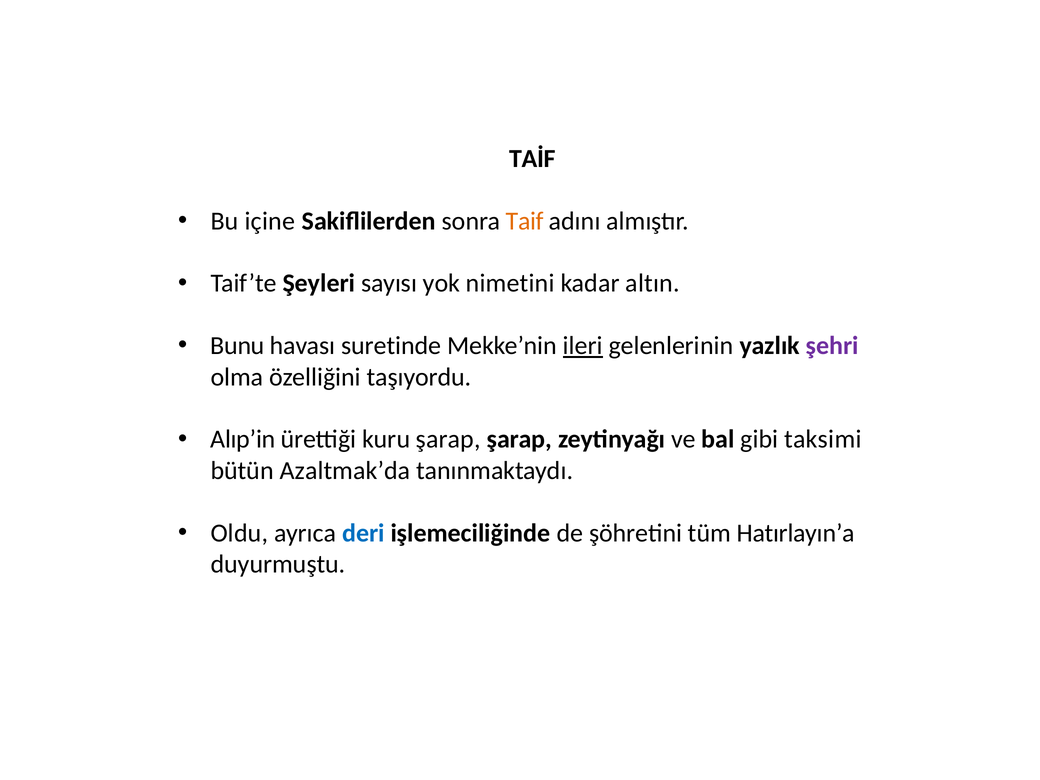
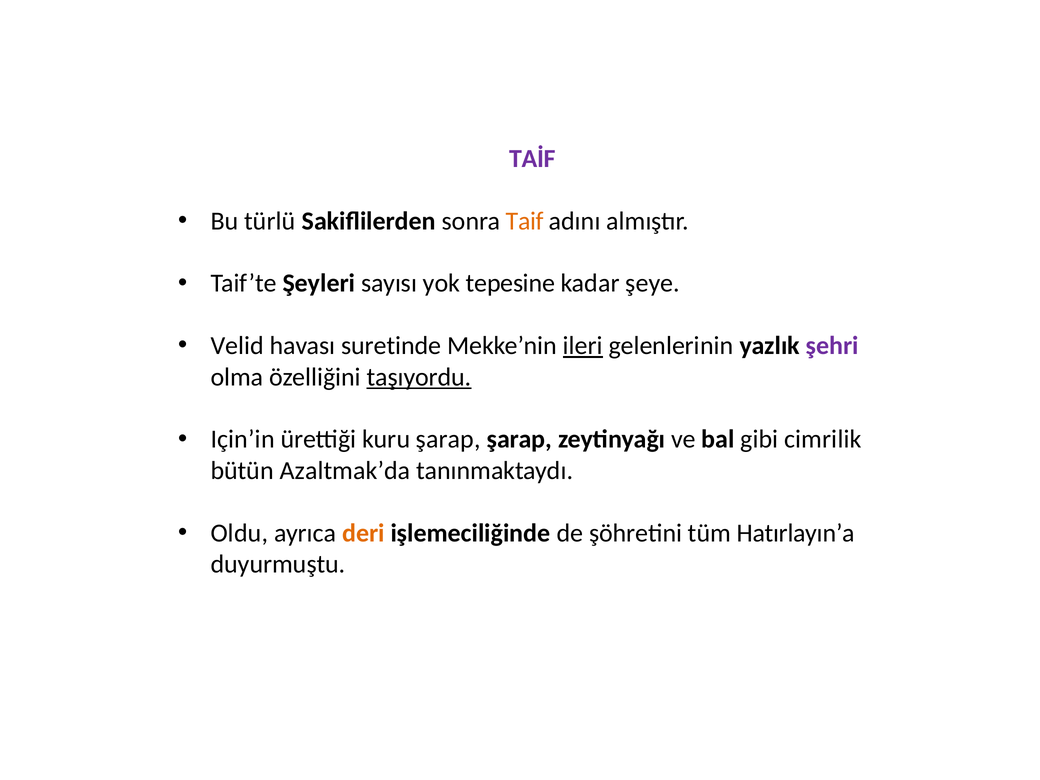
TAİF colour: black -> purple
içine: içine -> türlü
nimetini: nimetini -> tepesine
altın: altın -> şeye
Bunu: Bunu -> Velid
taşıyordu underline: none -> present
Alıp’in: Alıp’in -> Için’in
taksimi: taksimi -> cimrilik
deri colour: blue -> orange
